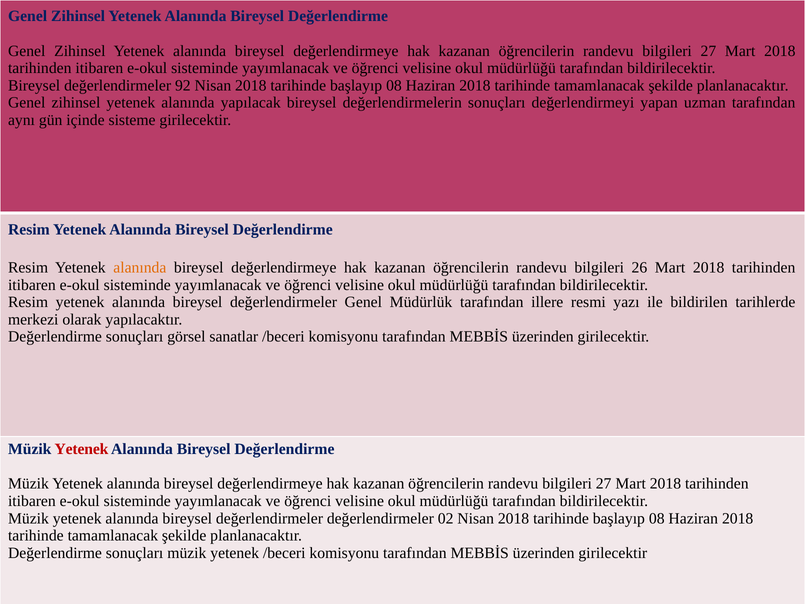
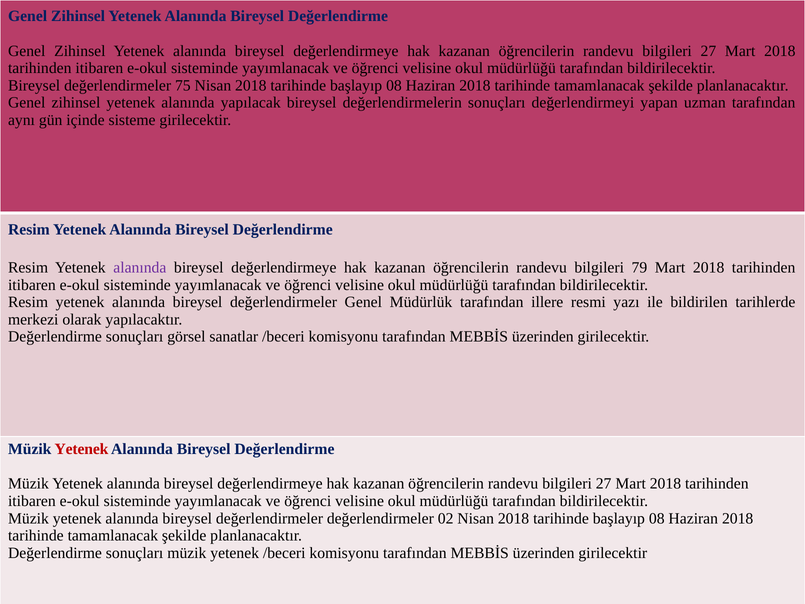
92: 92 -> 75
alanında at (140, 267) colour: orange -> purple
26: 26 -> 79
